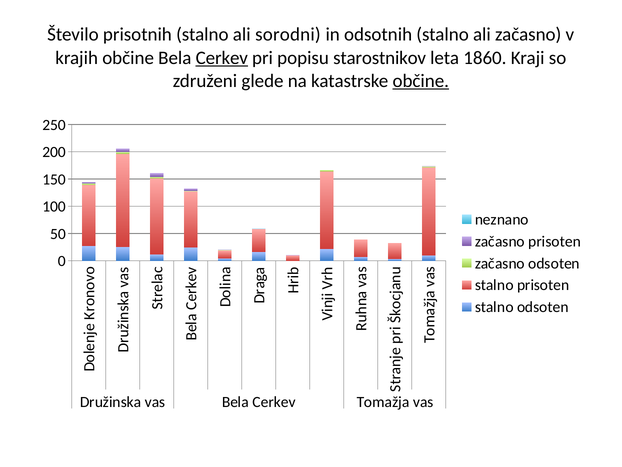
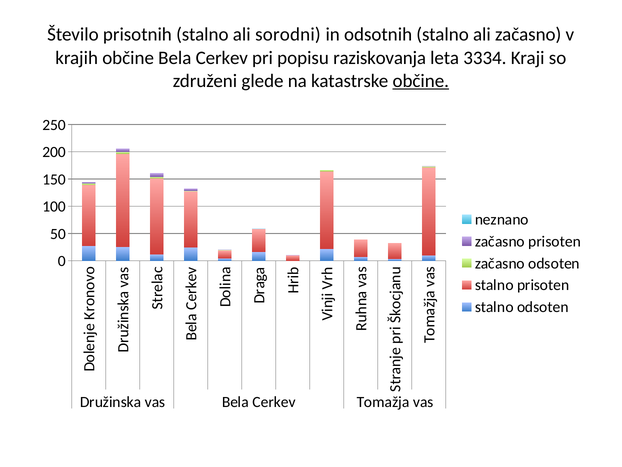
Cerkev at (222, 58) underline: present -> none
starostnikov: starostnikov -> raziskovanja
1860: 1860 -> 3334
